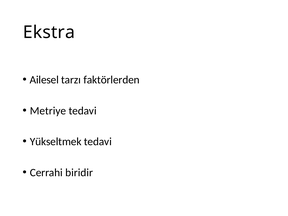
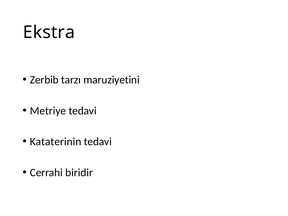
Ailesel: Ailesel -> Zerbib
faktörlerden: faktörlerden -> maruziyetini
Yükseltmek: Yükseltmek -> Kataterinin
